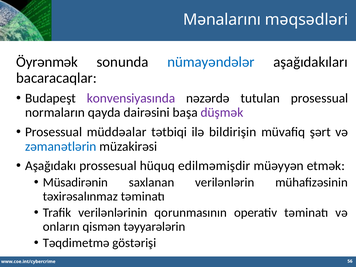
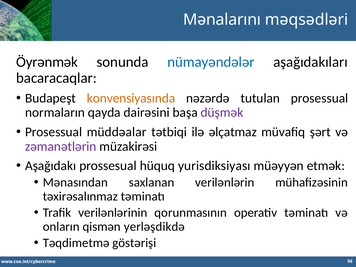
konvensiyasında colour: purple -> orange
bildirişin: bildirişin -> əlçatmaz
zəmanətlərin colour: blue -> purple
edilməmişdir: edilməmişdir -> yurisdiksiyası
Müsadirənin: Müsadirənin -> Mənasından
təyyarələrin: təyyarələrin -> yerləşdikdə
